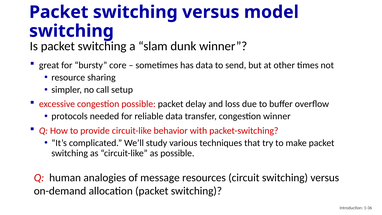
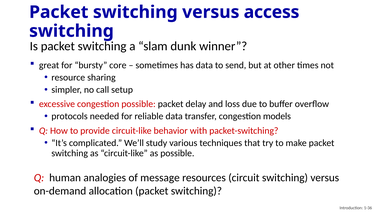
model: model -> access
congestion winner: winner -> models
